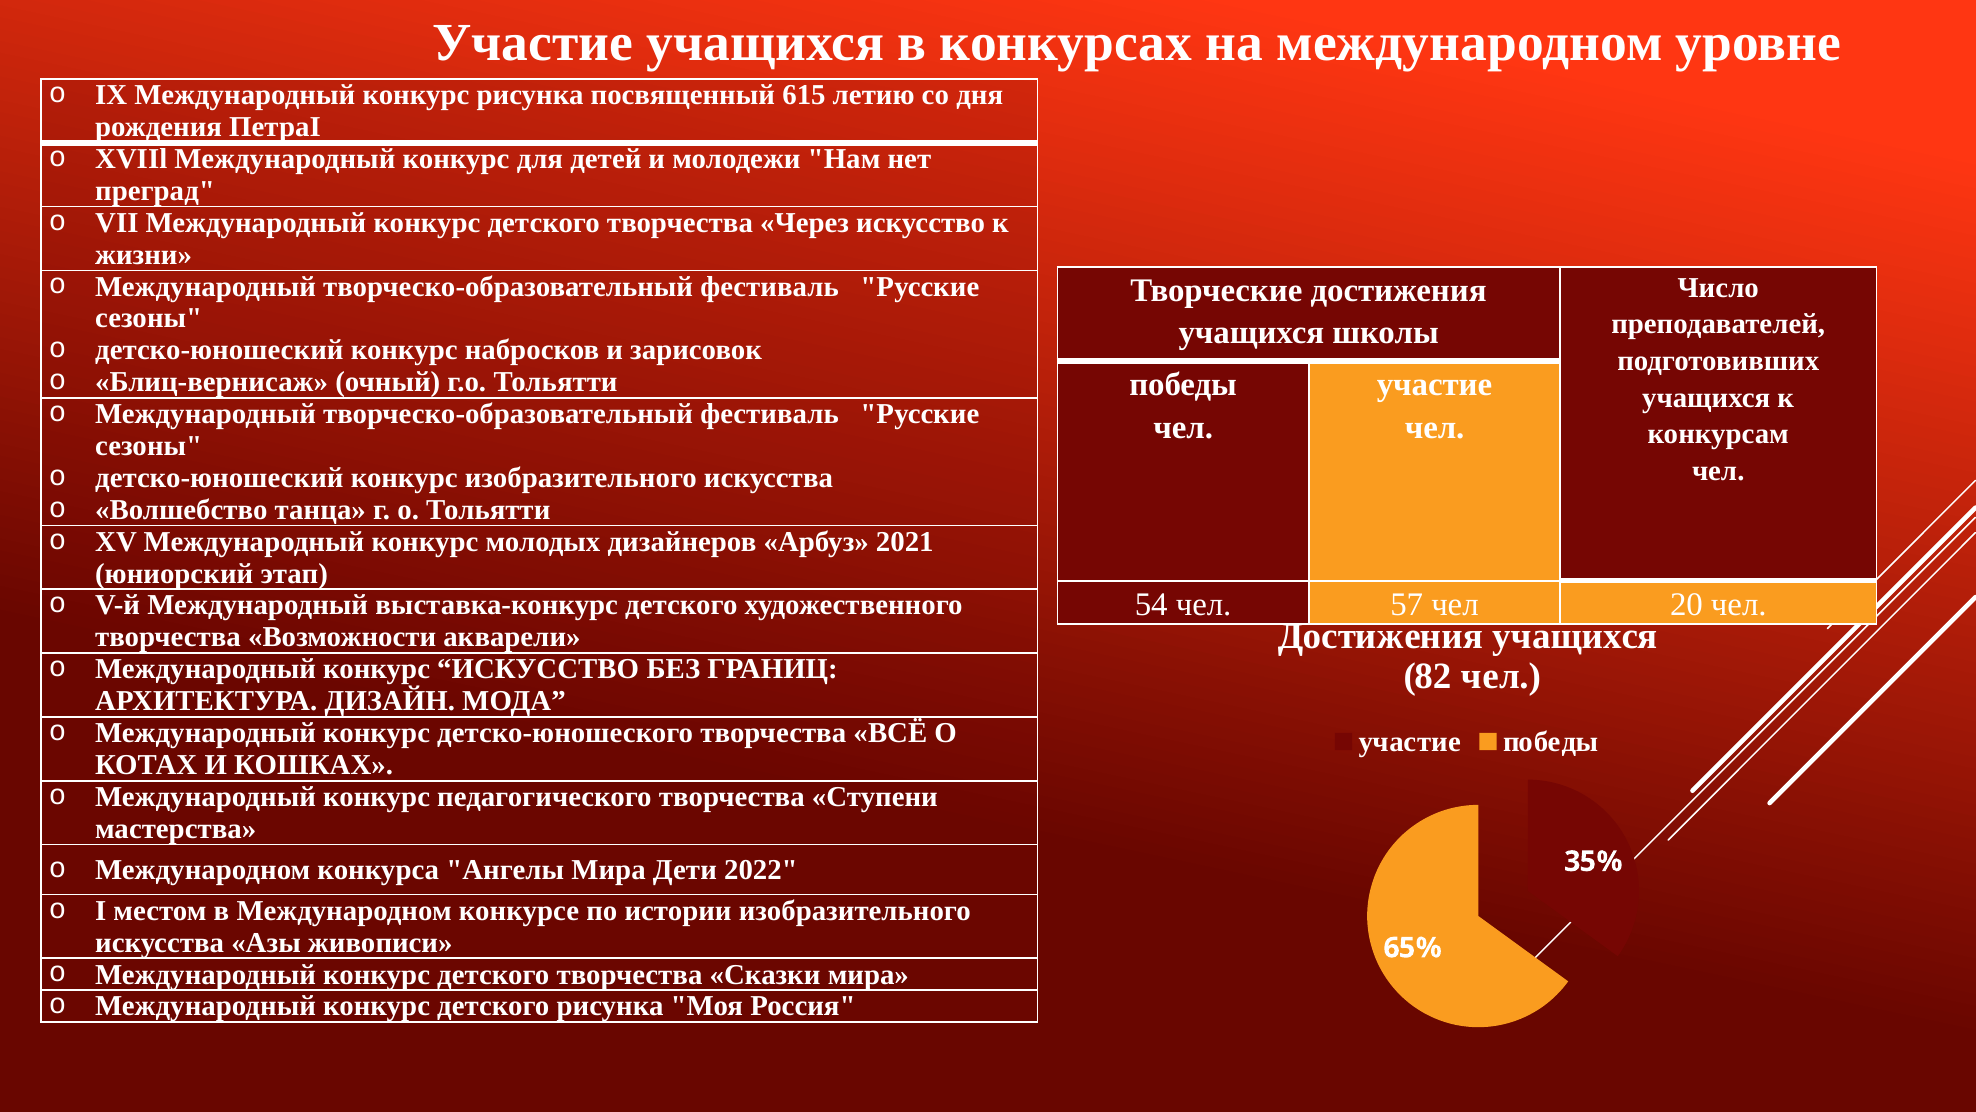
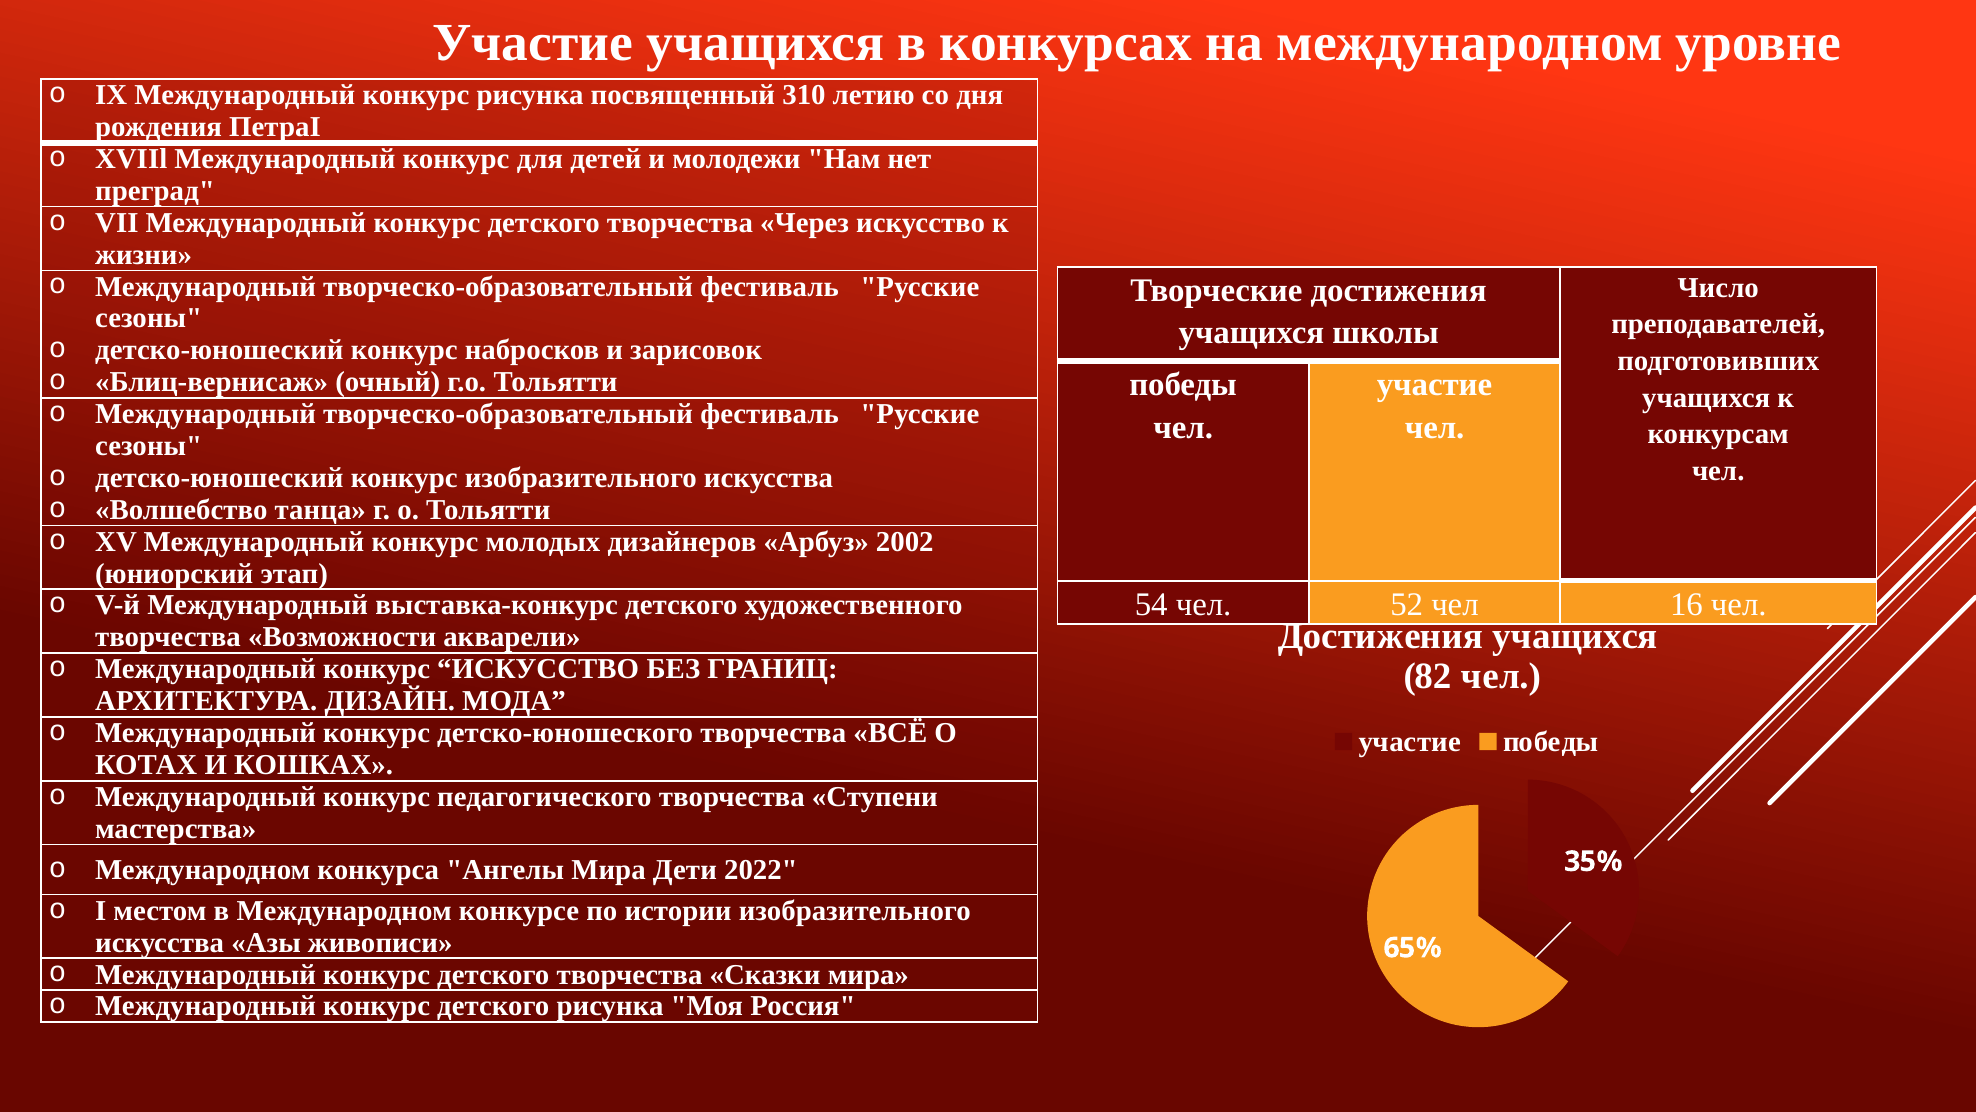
615: 615 -> 310
2021: 2021 -> 2002
57: 57 -> 52
20: 20 -> 16
